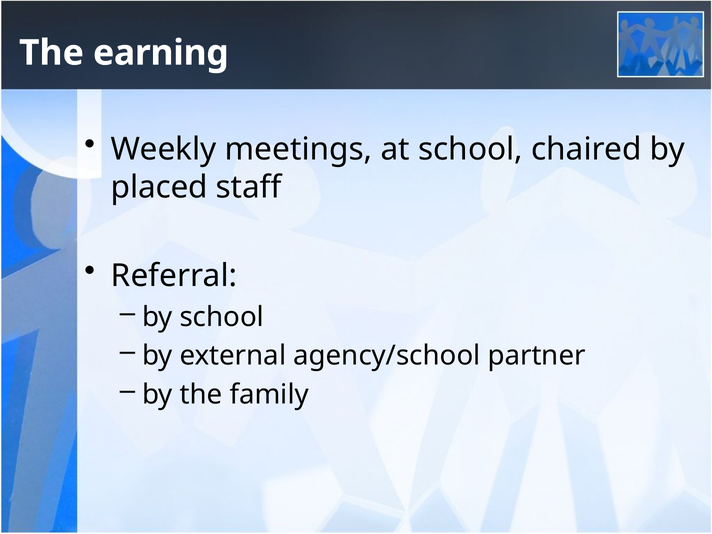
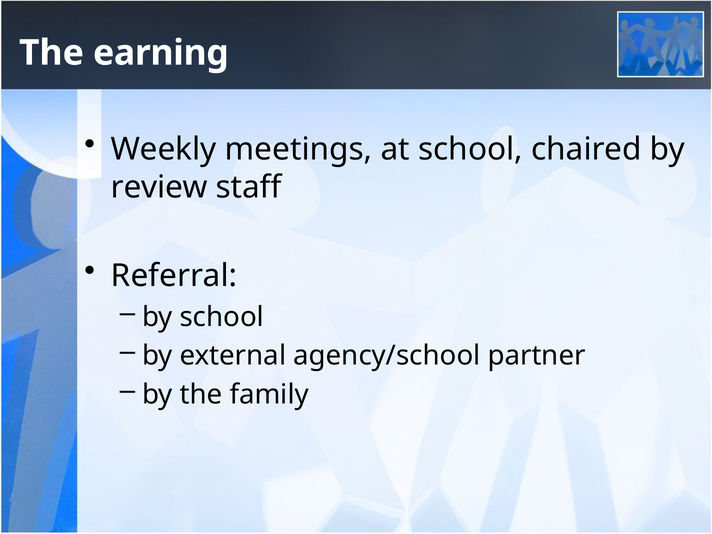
placed: placed -> review
